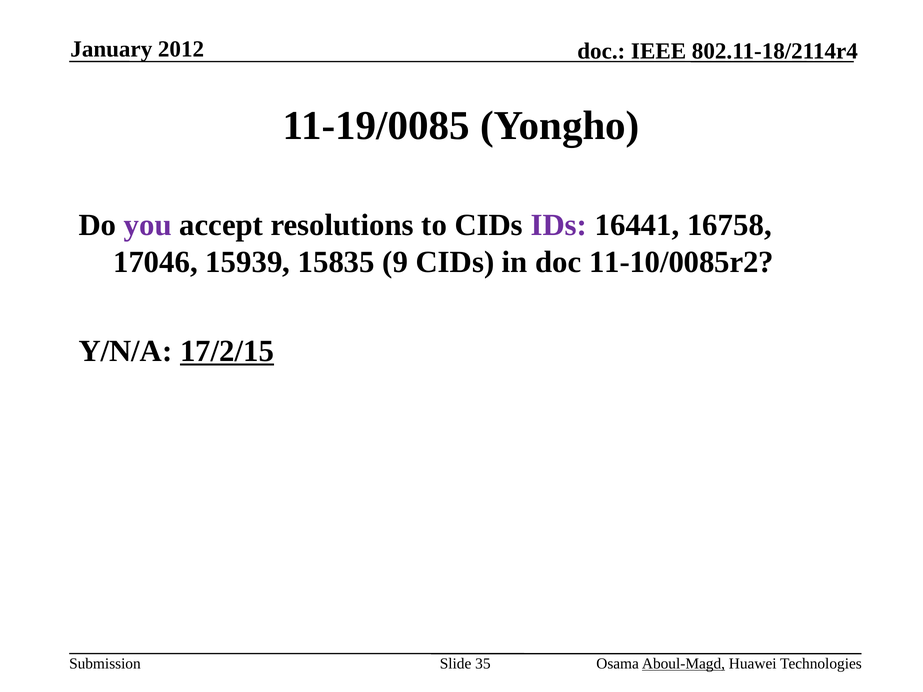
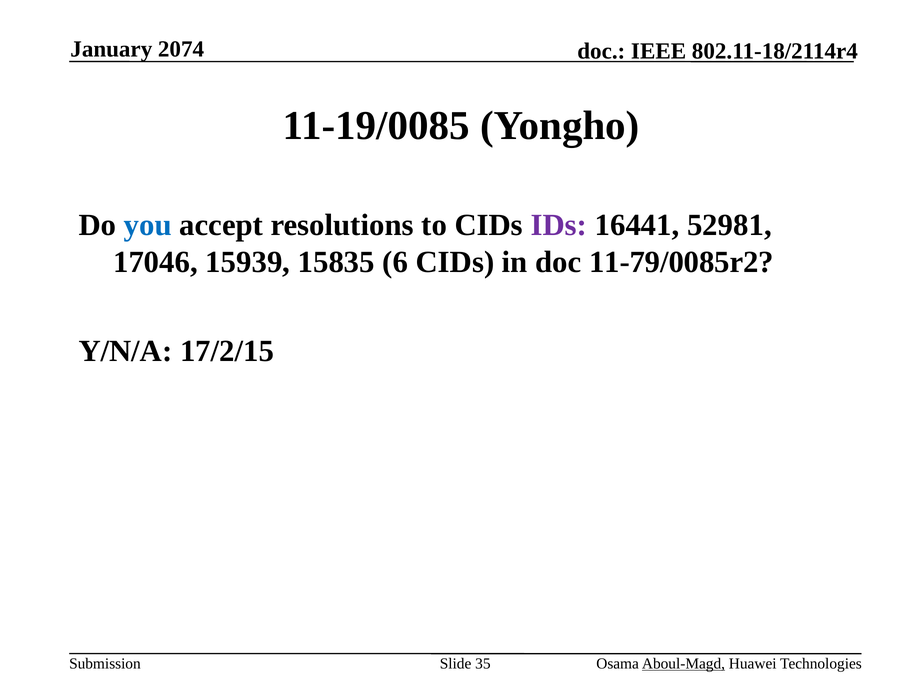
2012: 2012 -> 2074
you colour: purple -> blue
16758: 16758 -> 52981
9: 9 -> 6
11-10/0085r2: 11-10/0085r2 -> 11-79/0085r2
17/2/15 underline: present -> none
